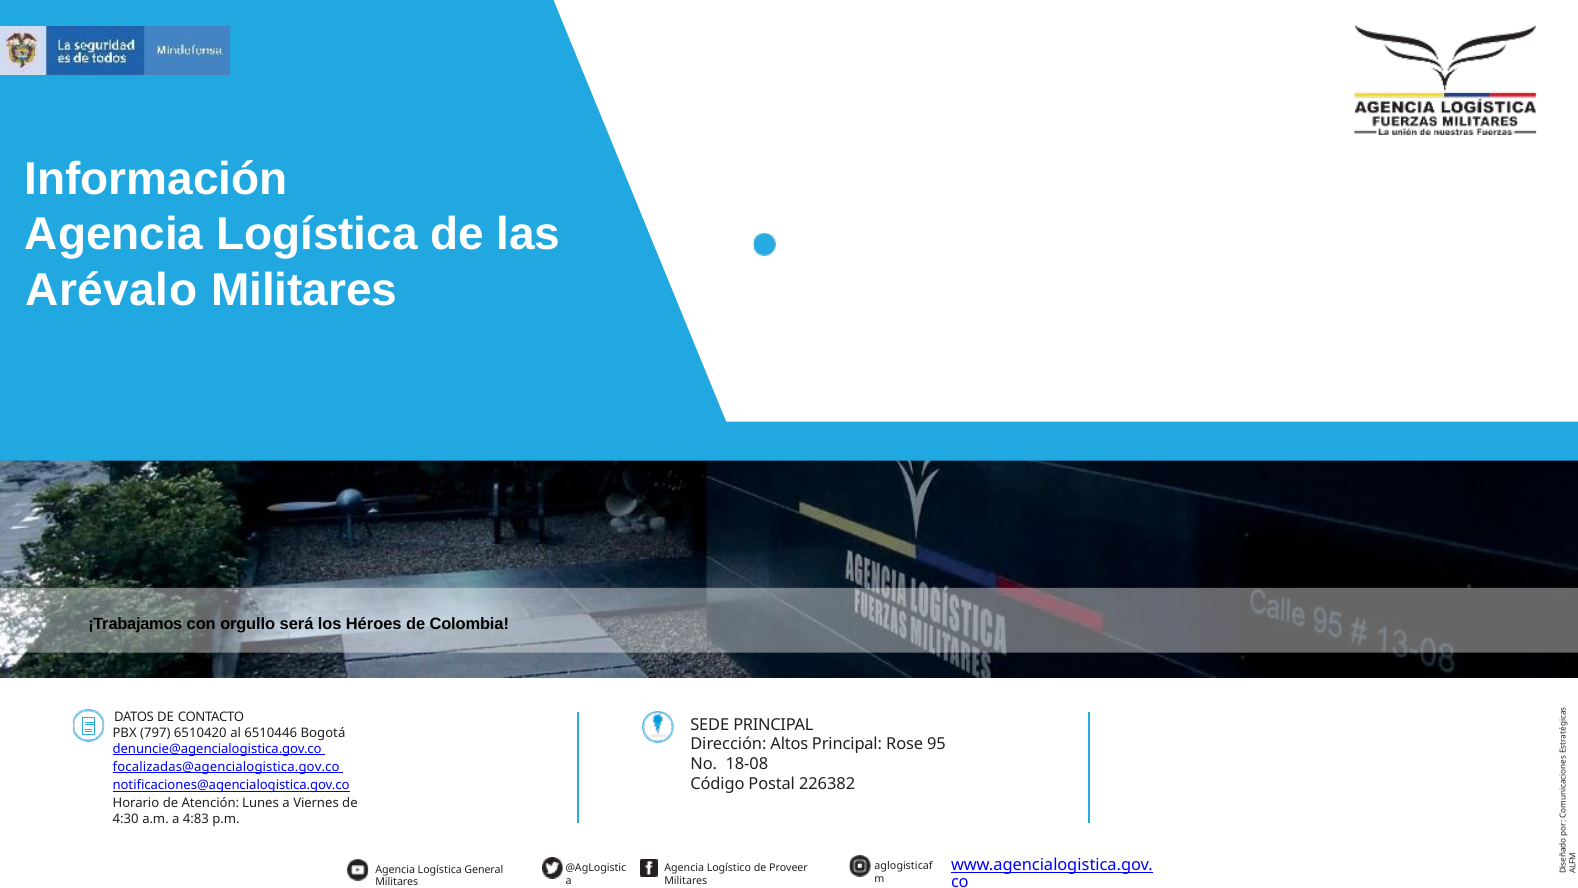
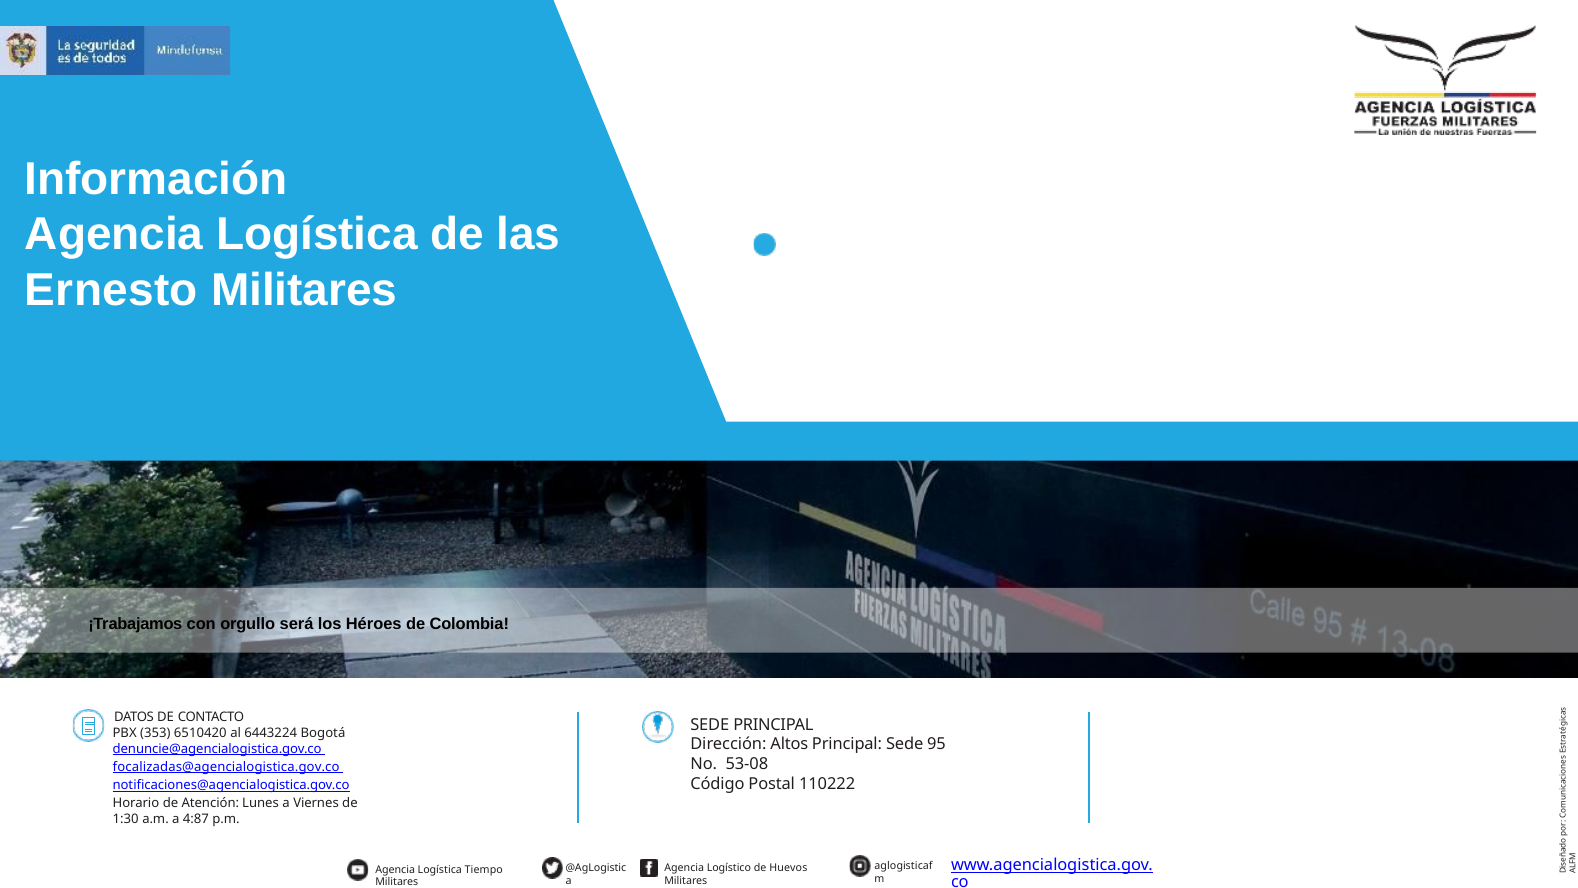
Arévalo: Arévalo -> Ernesto
797: 797 -> 353
6510446: 6510446 -> 6443224
Principal Rose: Rose -> Sede
18-08: 18-08 -> 53-08
226382: 226382 -> 110222
4:30: 4:30 -> 1:30
4:83: 4:83 -> 4:87
Proveer: Proveer -> Huevos
General: General -> Tiempo
